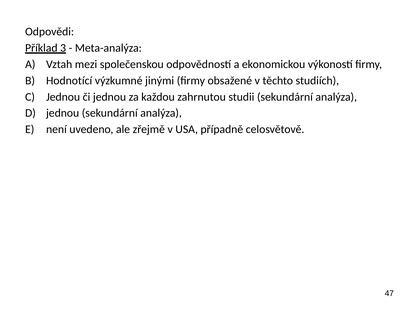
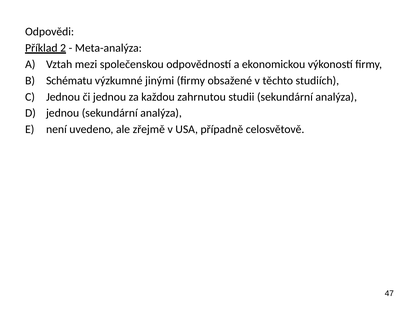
3: 3 -> 2
Hodnotící: Hodnotící -> Schématu
